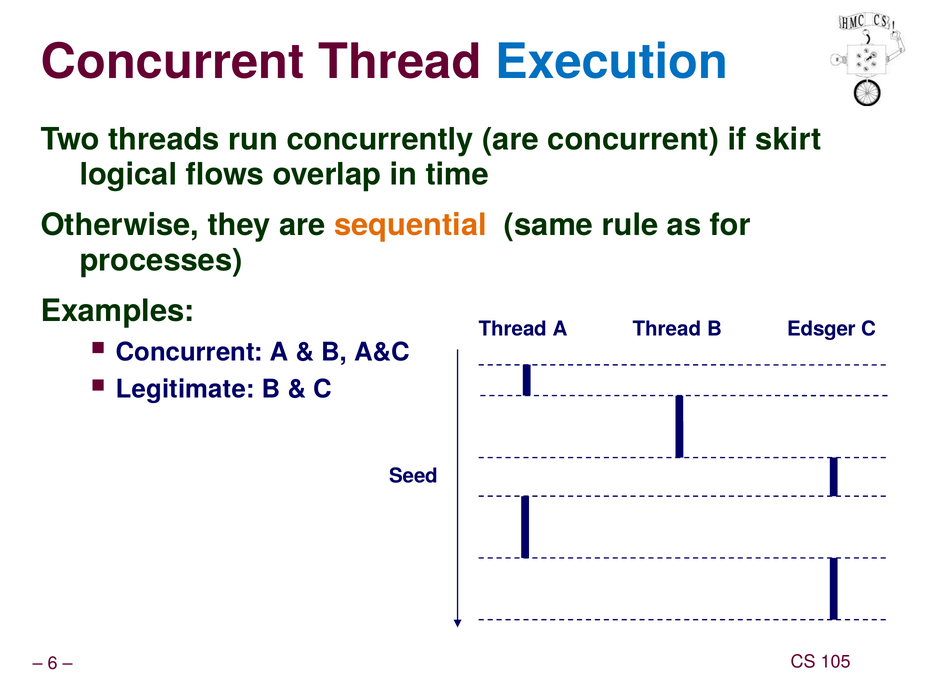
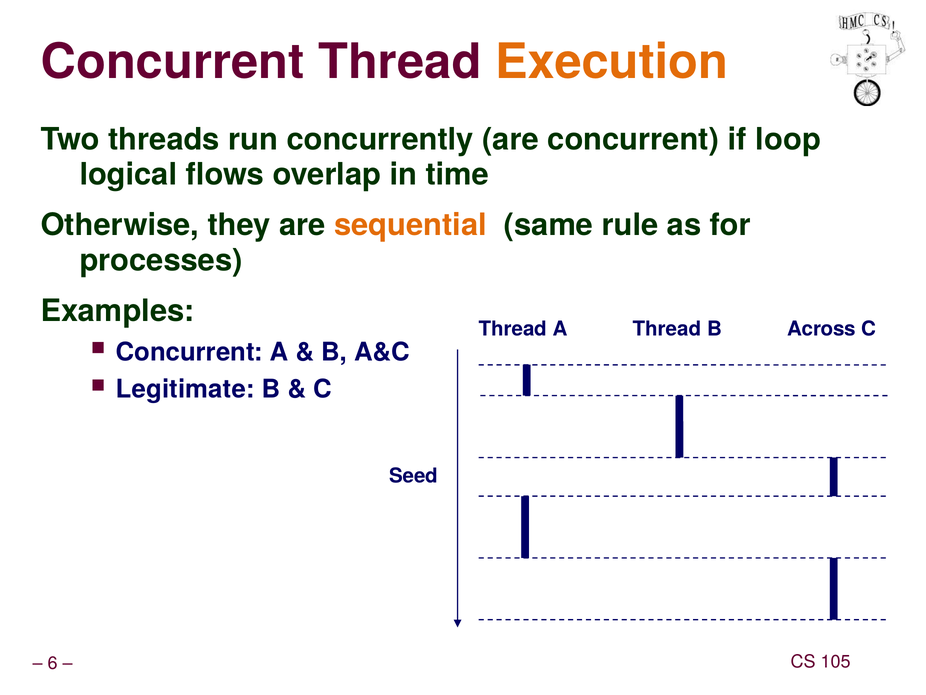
Execution colour: blue -> orange
skirt: skirt -> loop
Edsger: Edsger -> Across
